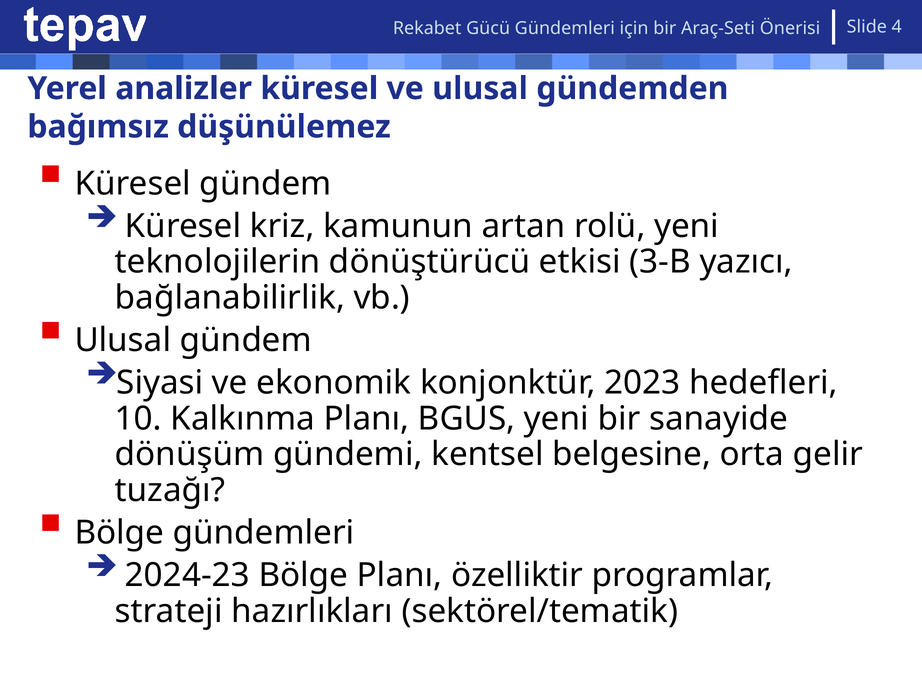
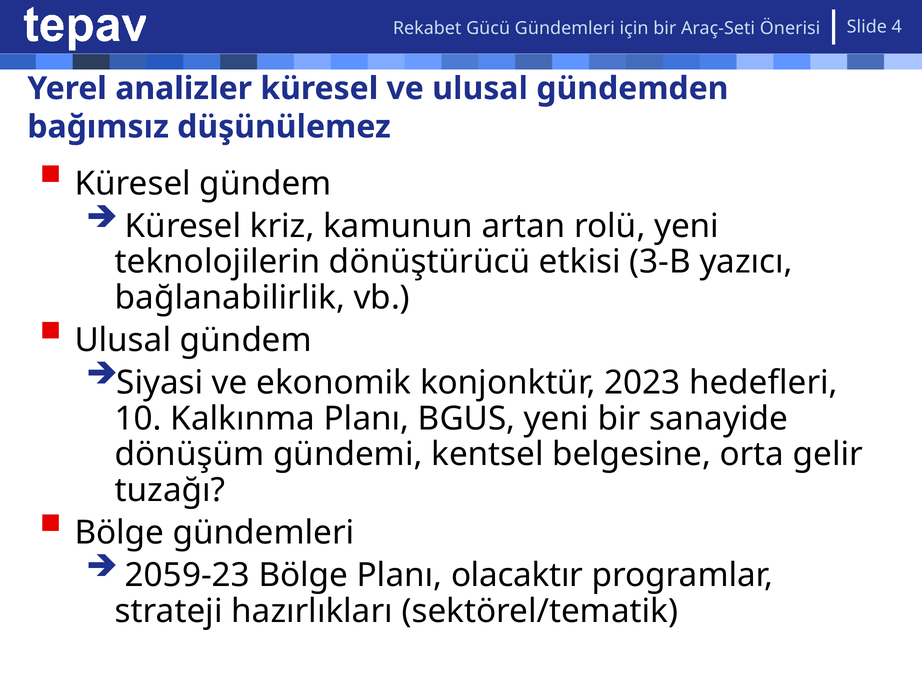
2024-23: 2024-23 -> 2059-23
özelliktir: özelliktir -> olacaktır
